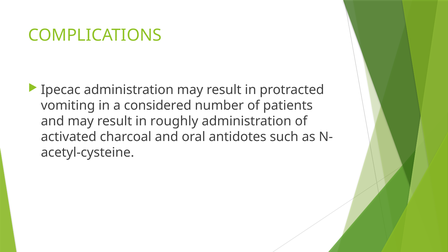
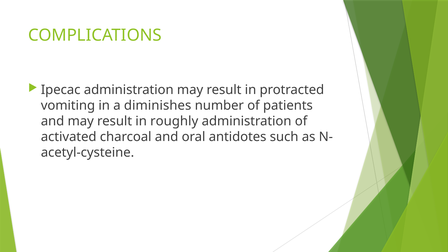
considered: considered -> diminishes
